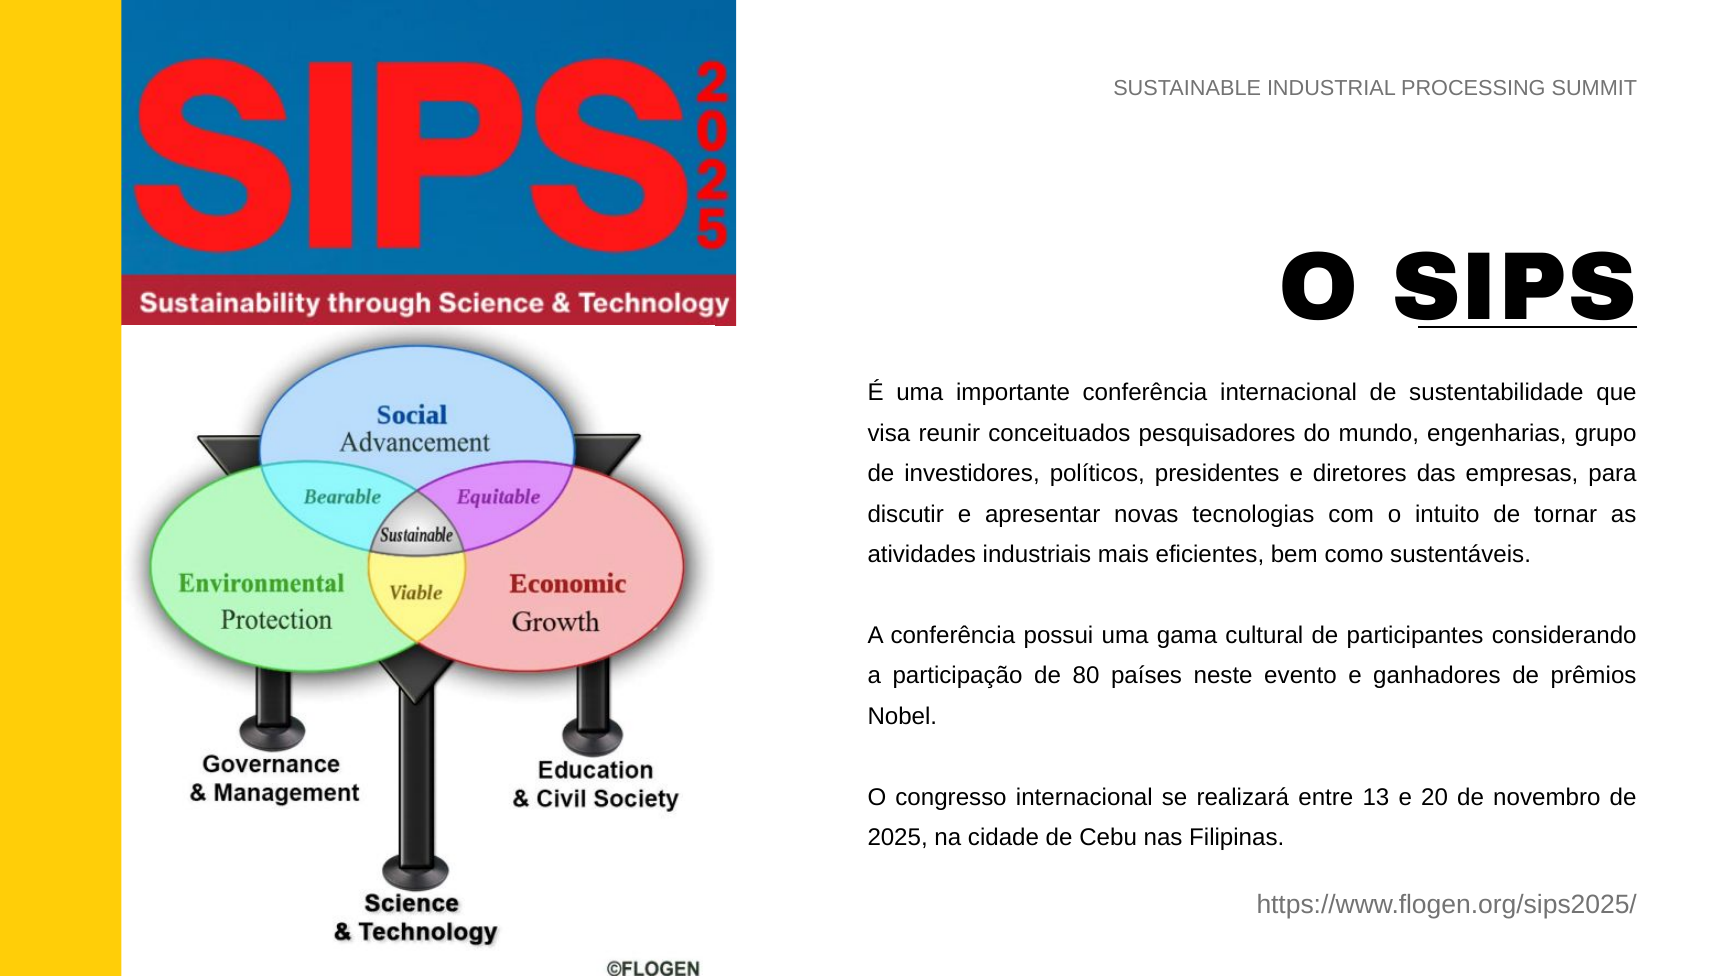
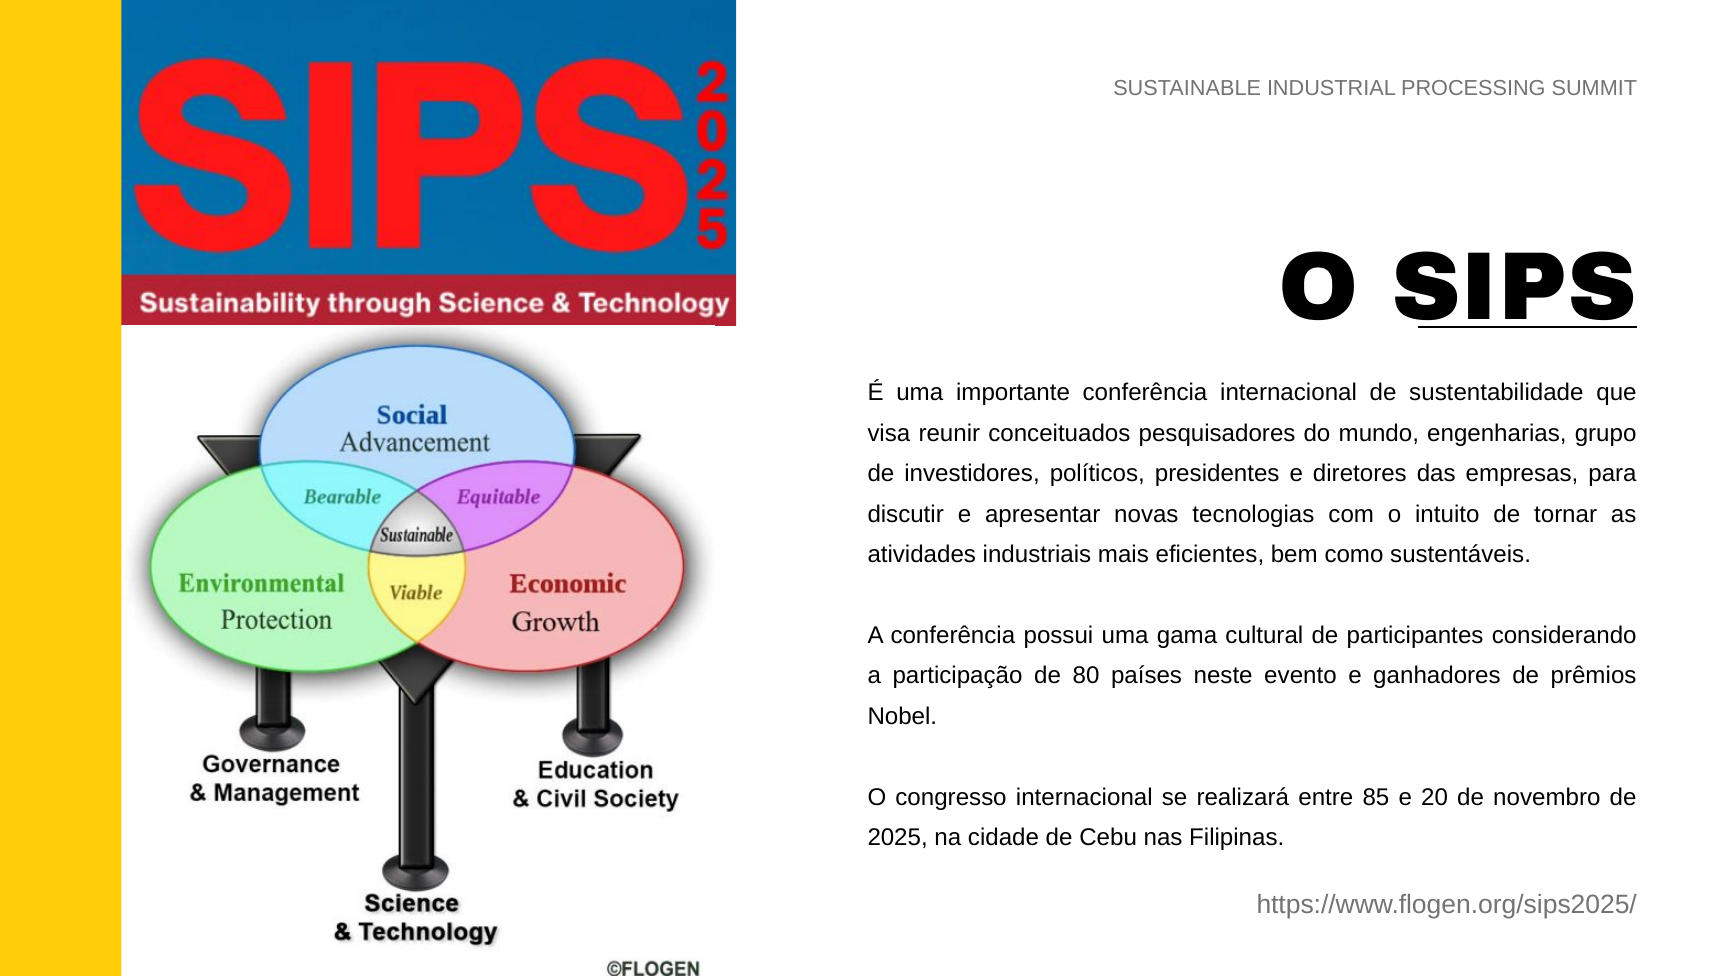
13: 13 -> 85
